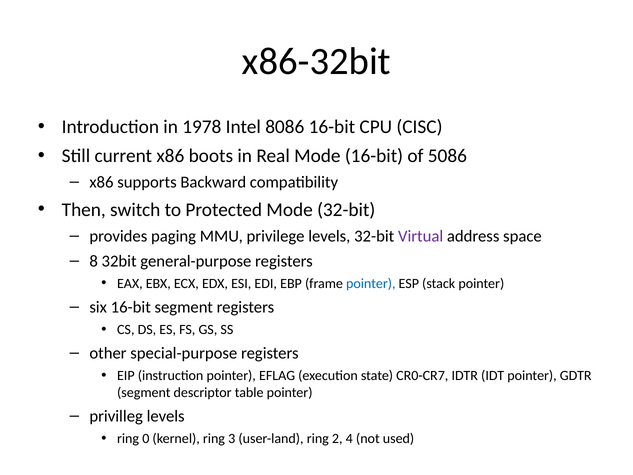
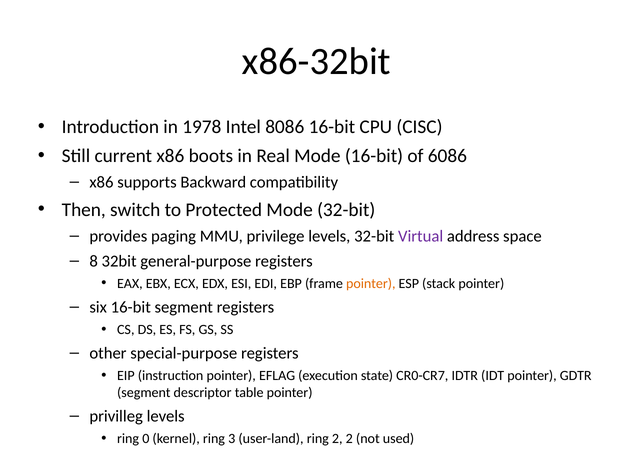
5086: 5086 -> 6086
pointer at (371, 283) colour: blue -> orange
2 4: 4 -> 2
